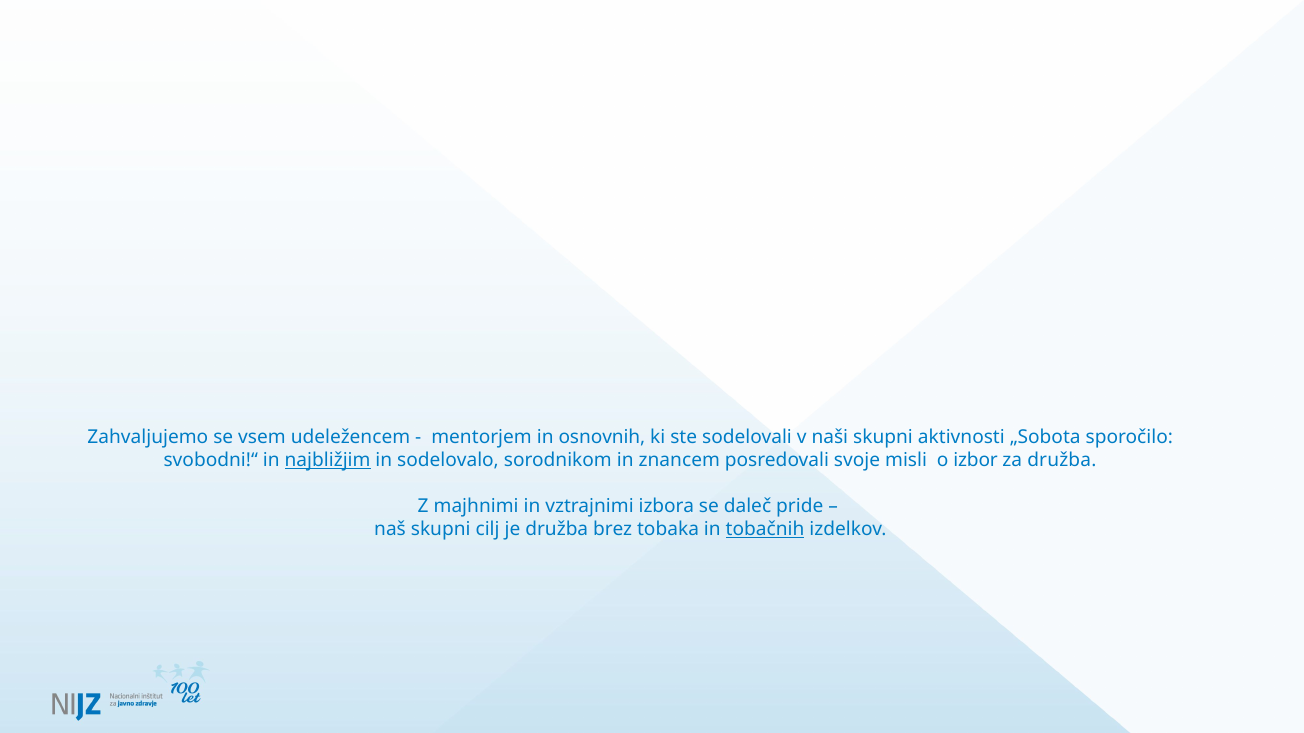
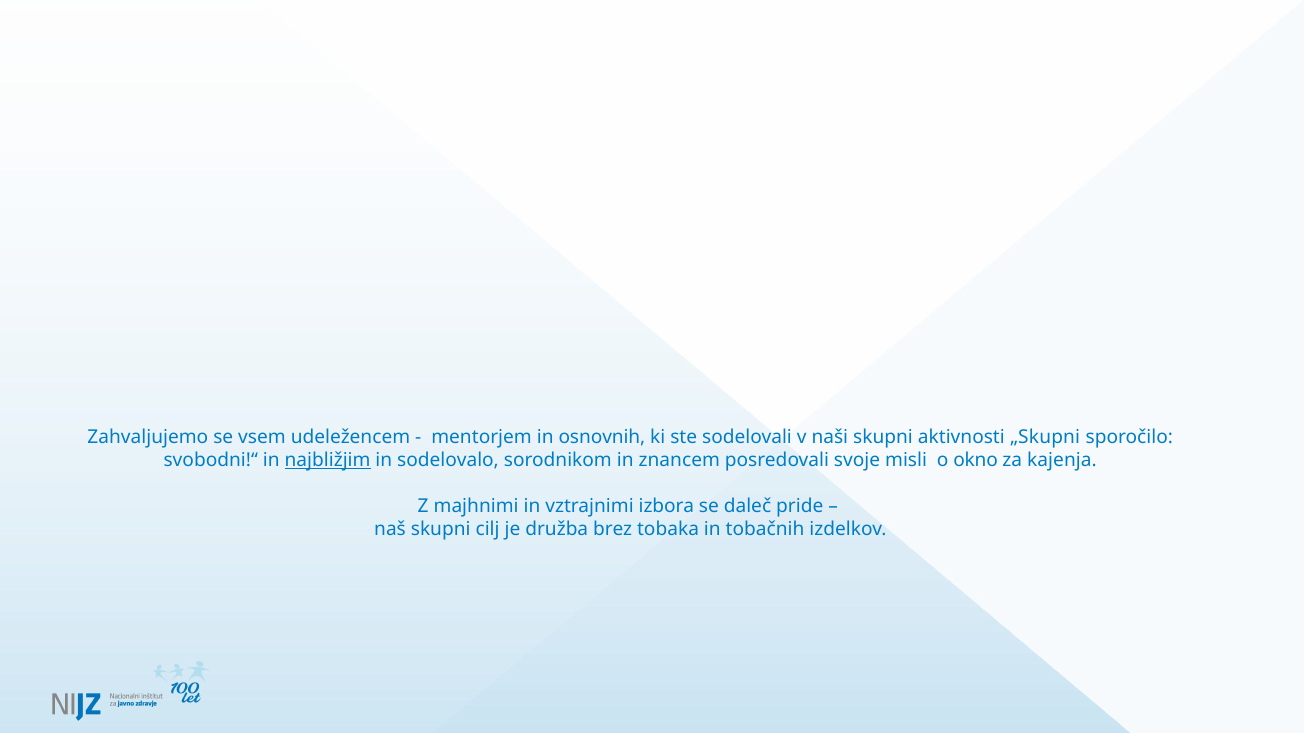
„Sobota: „Sobota -> „Skupni
izbor: izbor -> okno
za družba: družba -> kajenja
tobačnih underline: present -> none
